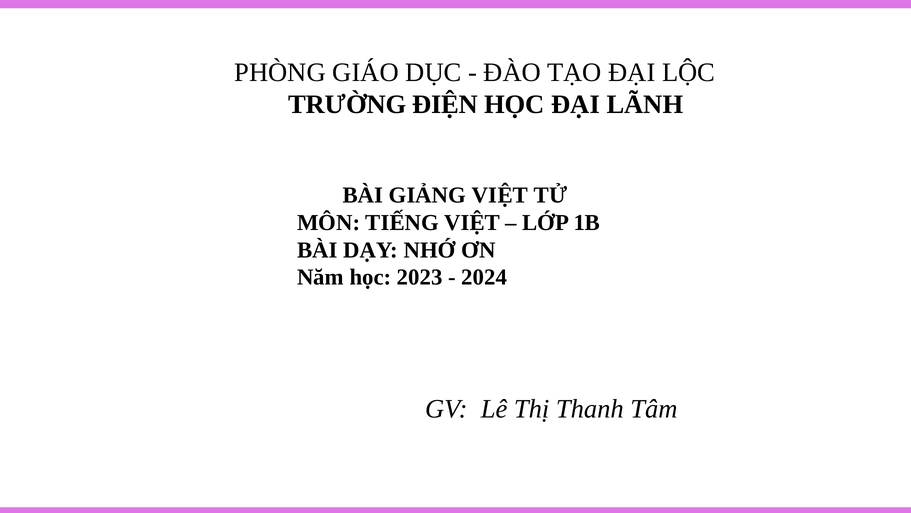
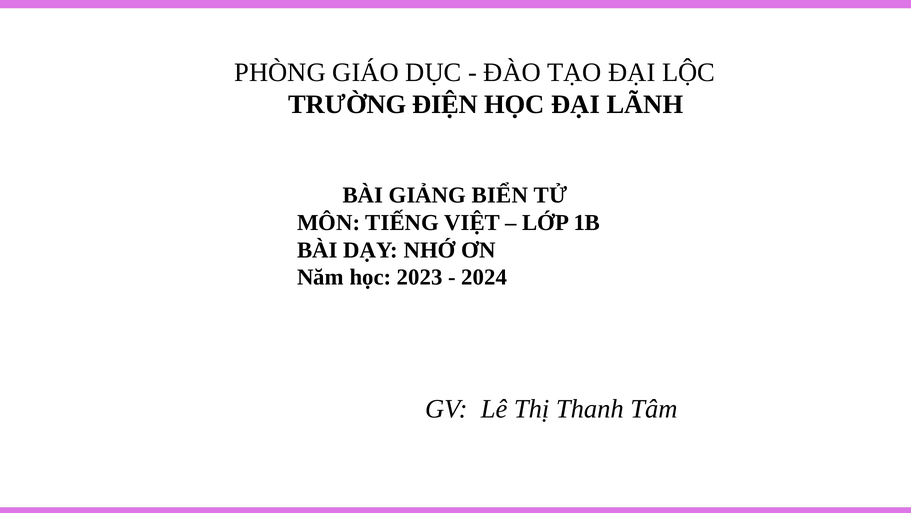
GIẢNG VIỆT: VIỆT -> BIỂN
